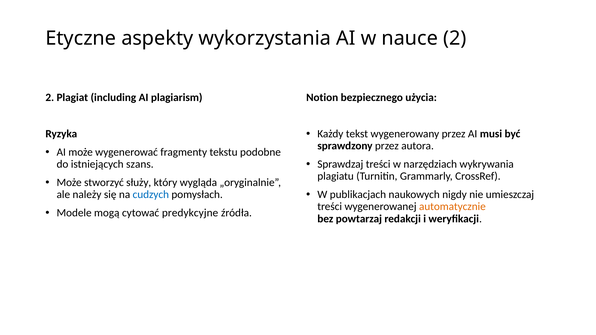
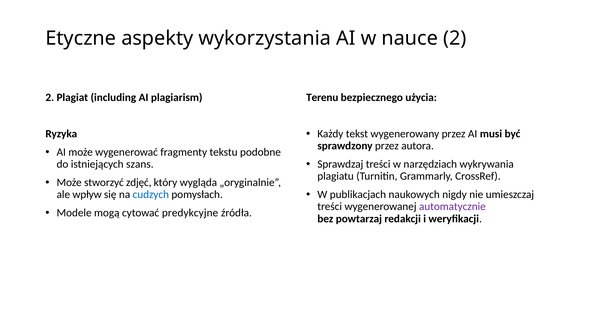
Notion: Notion -> Terenu
służy: służy -> zdjęć
należy: należy -> wpływ
automatycznie colour: orange -> purple
